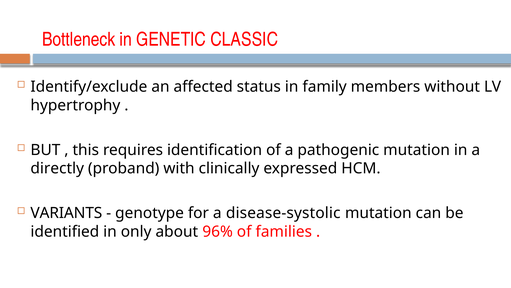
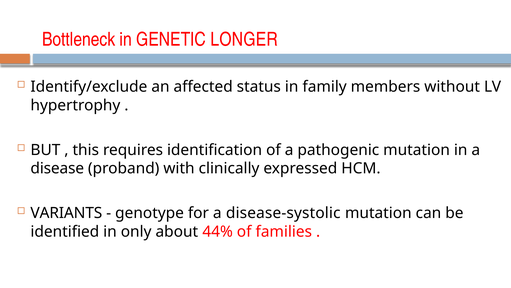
CLASSIC: CLASSIC -> LONGER
directly: directly -> disease
96%: 96% -> 44%
